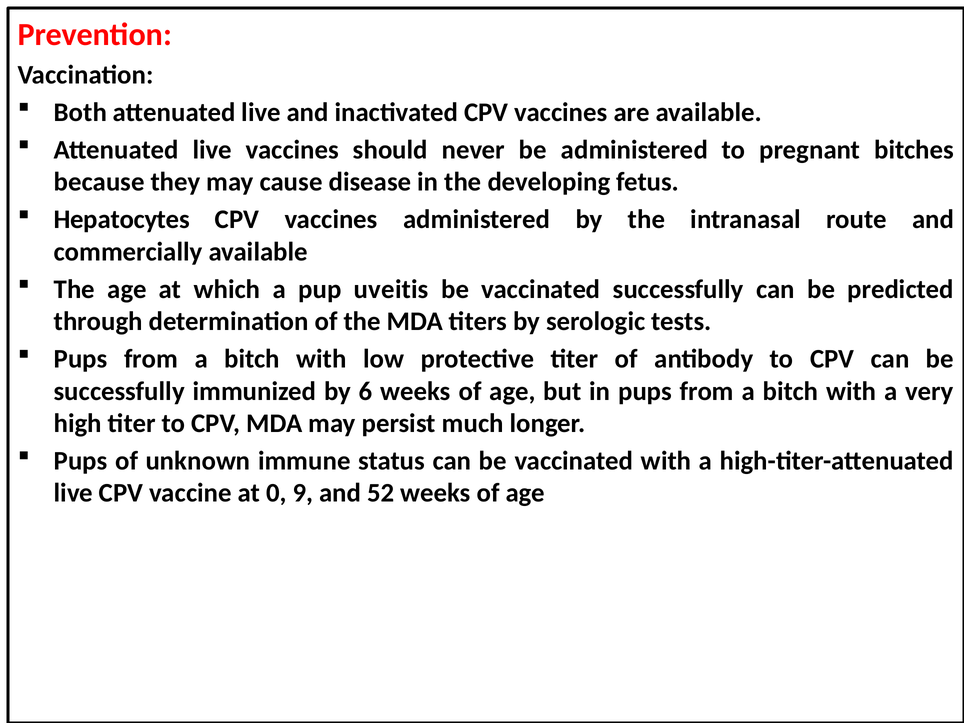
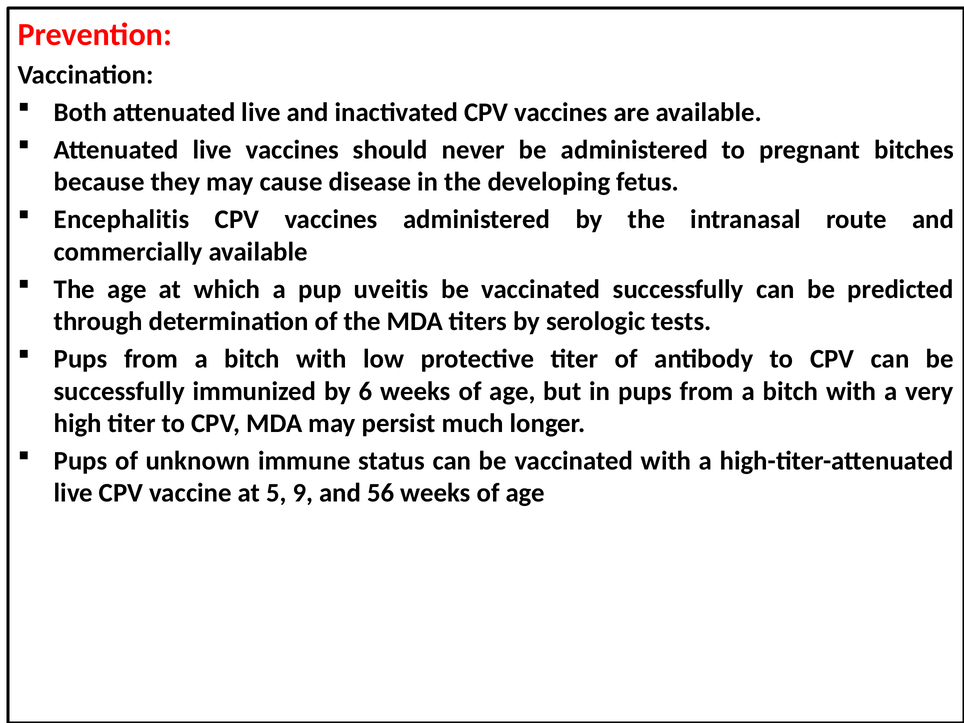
Hepatocytes: Hepatocytes -> Encephalitis
0: 0 -> 5
52: 52 -> 56
